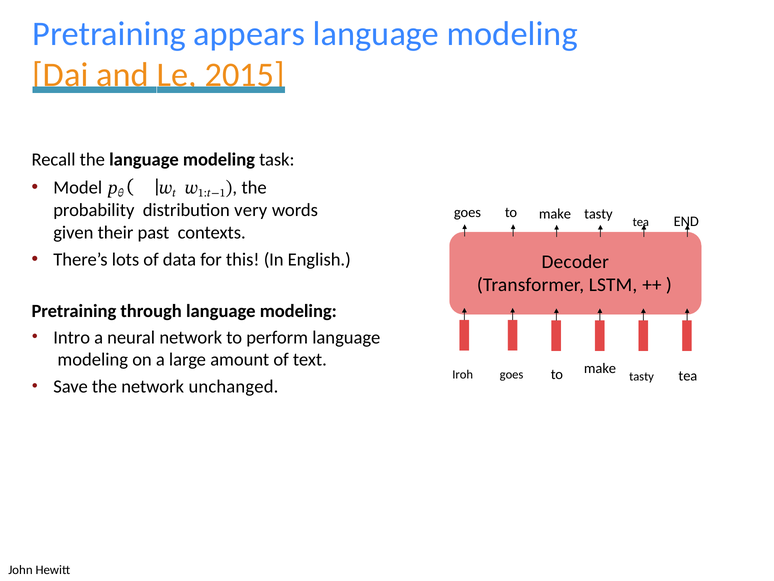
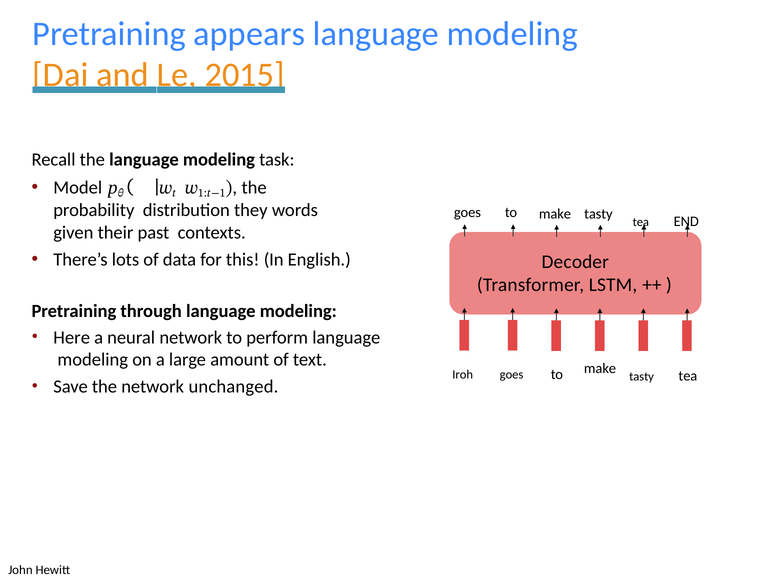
very: very -> they
Intro: Intro -> Here
